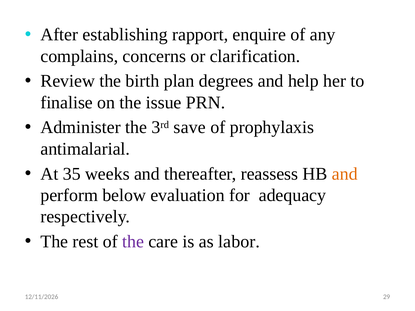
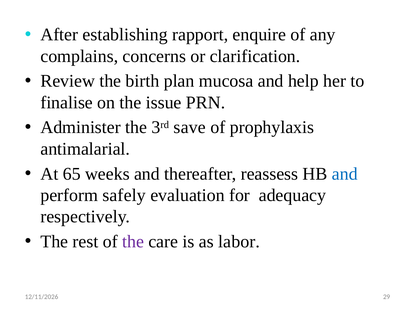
degrees: degrees -> mucosa
35: 35 -> 65
and at (345, 174) colour: orange -> blue
below: below -> safely
